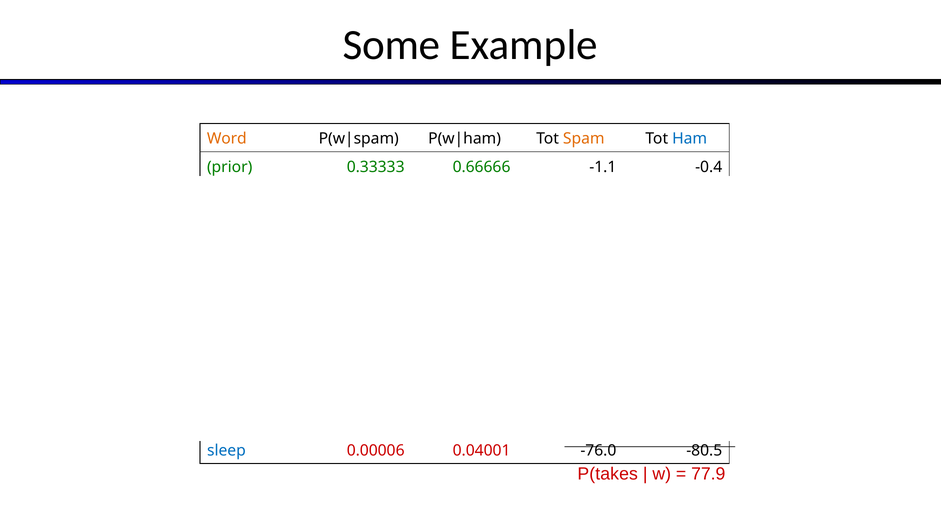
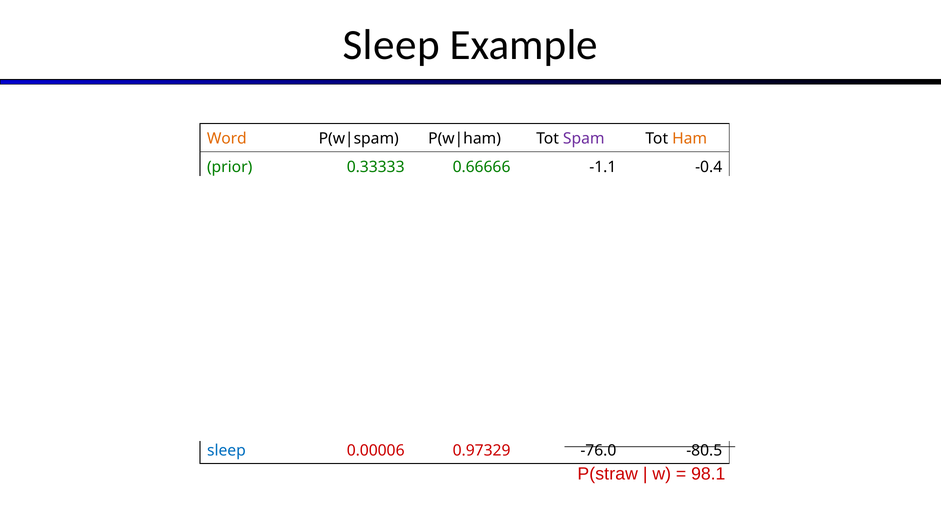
Some at (392, 45): Some -> Sleep
Spam colour: orange -> purple
Ham colour: blue -> orange
0.04001: 0.04001 -> 0.97329
P(takes: P(takes -> P(straw
77.9: 77.9 -> 98.1
